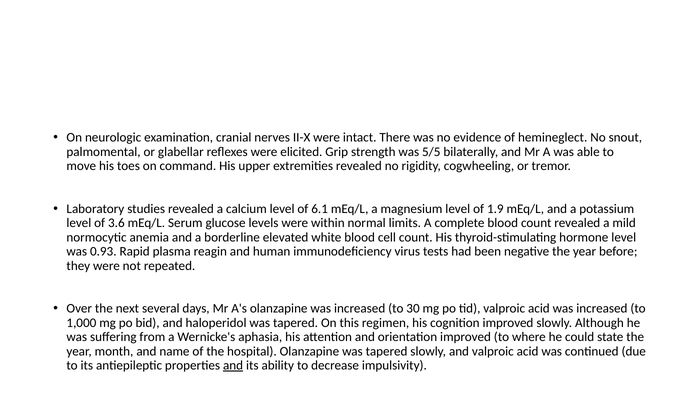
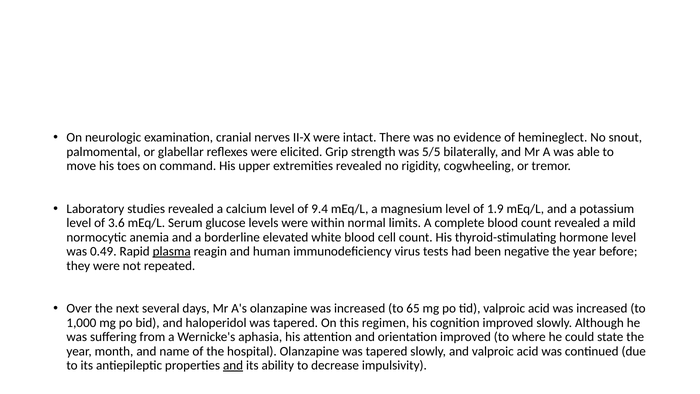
6.1: 6.1 -> 9.4
0.93: 0.93 -> 0.49
plasma underline: none -> present
30: 30 -> 65
